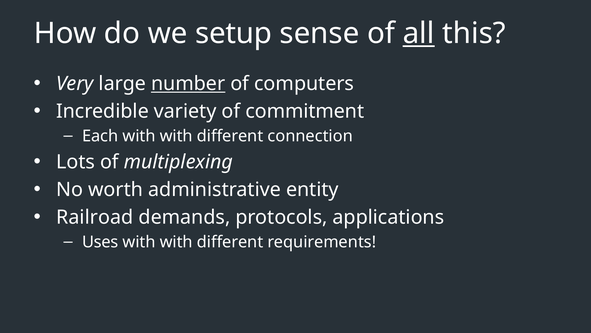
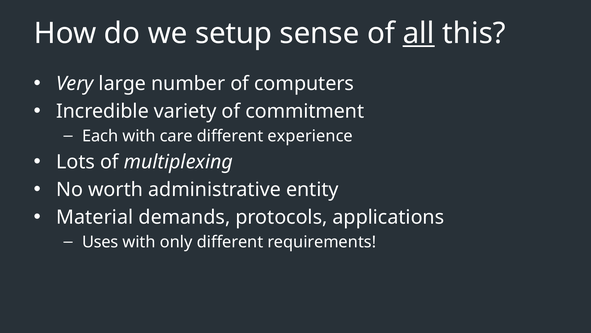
number underline: present -> none
Each with with: with -> care
connection: connection -> experience
Railroad: Railroad -> Material
with at (176, 242): with -> only
